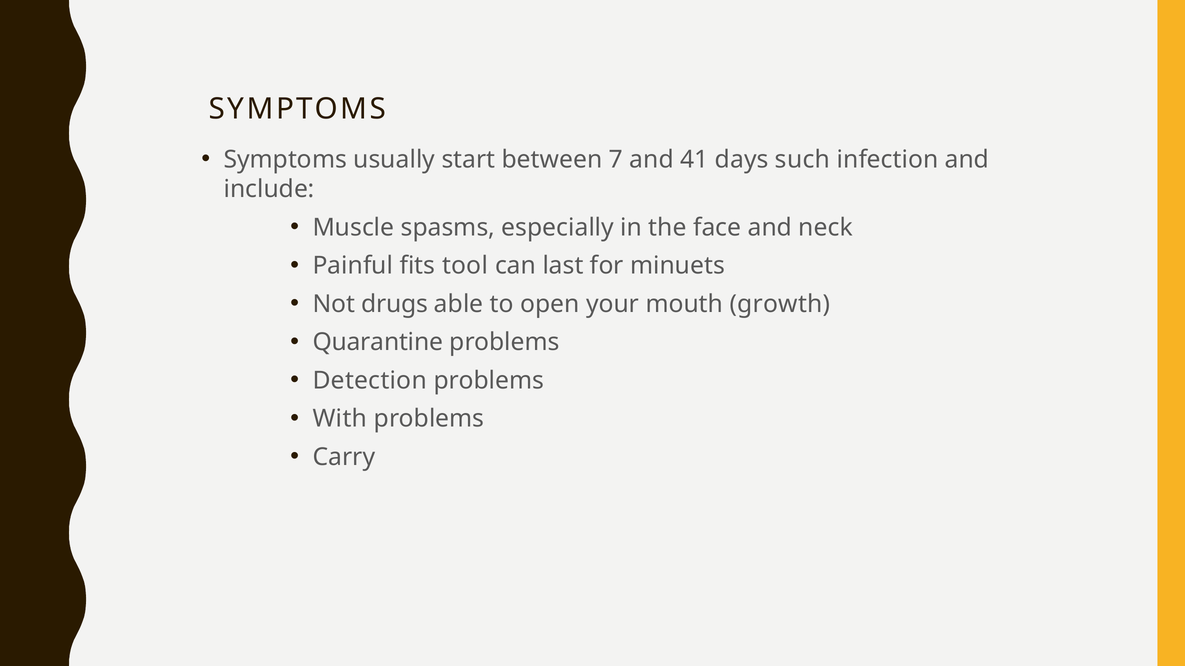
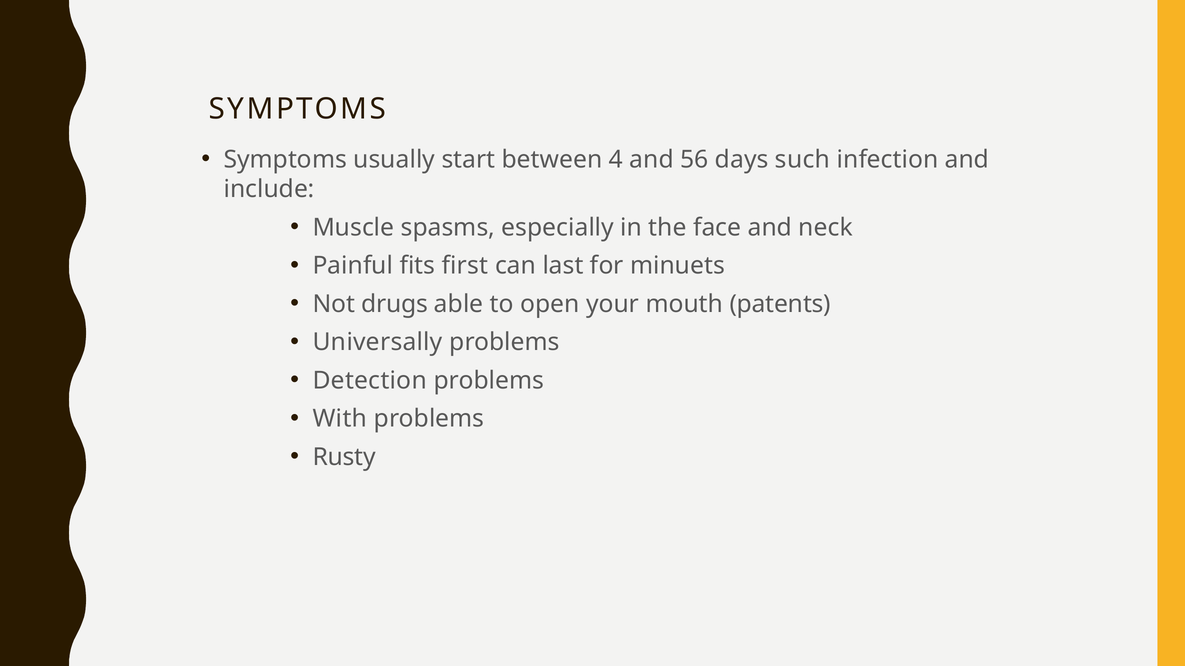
7: 7 -> 4
41: 41 -> 56
tool: tool -> first
growth: growth -> patents
Quarantine: Quarantine -> Universally
Carry: Carry -> Rusty
